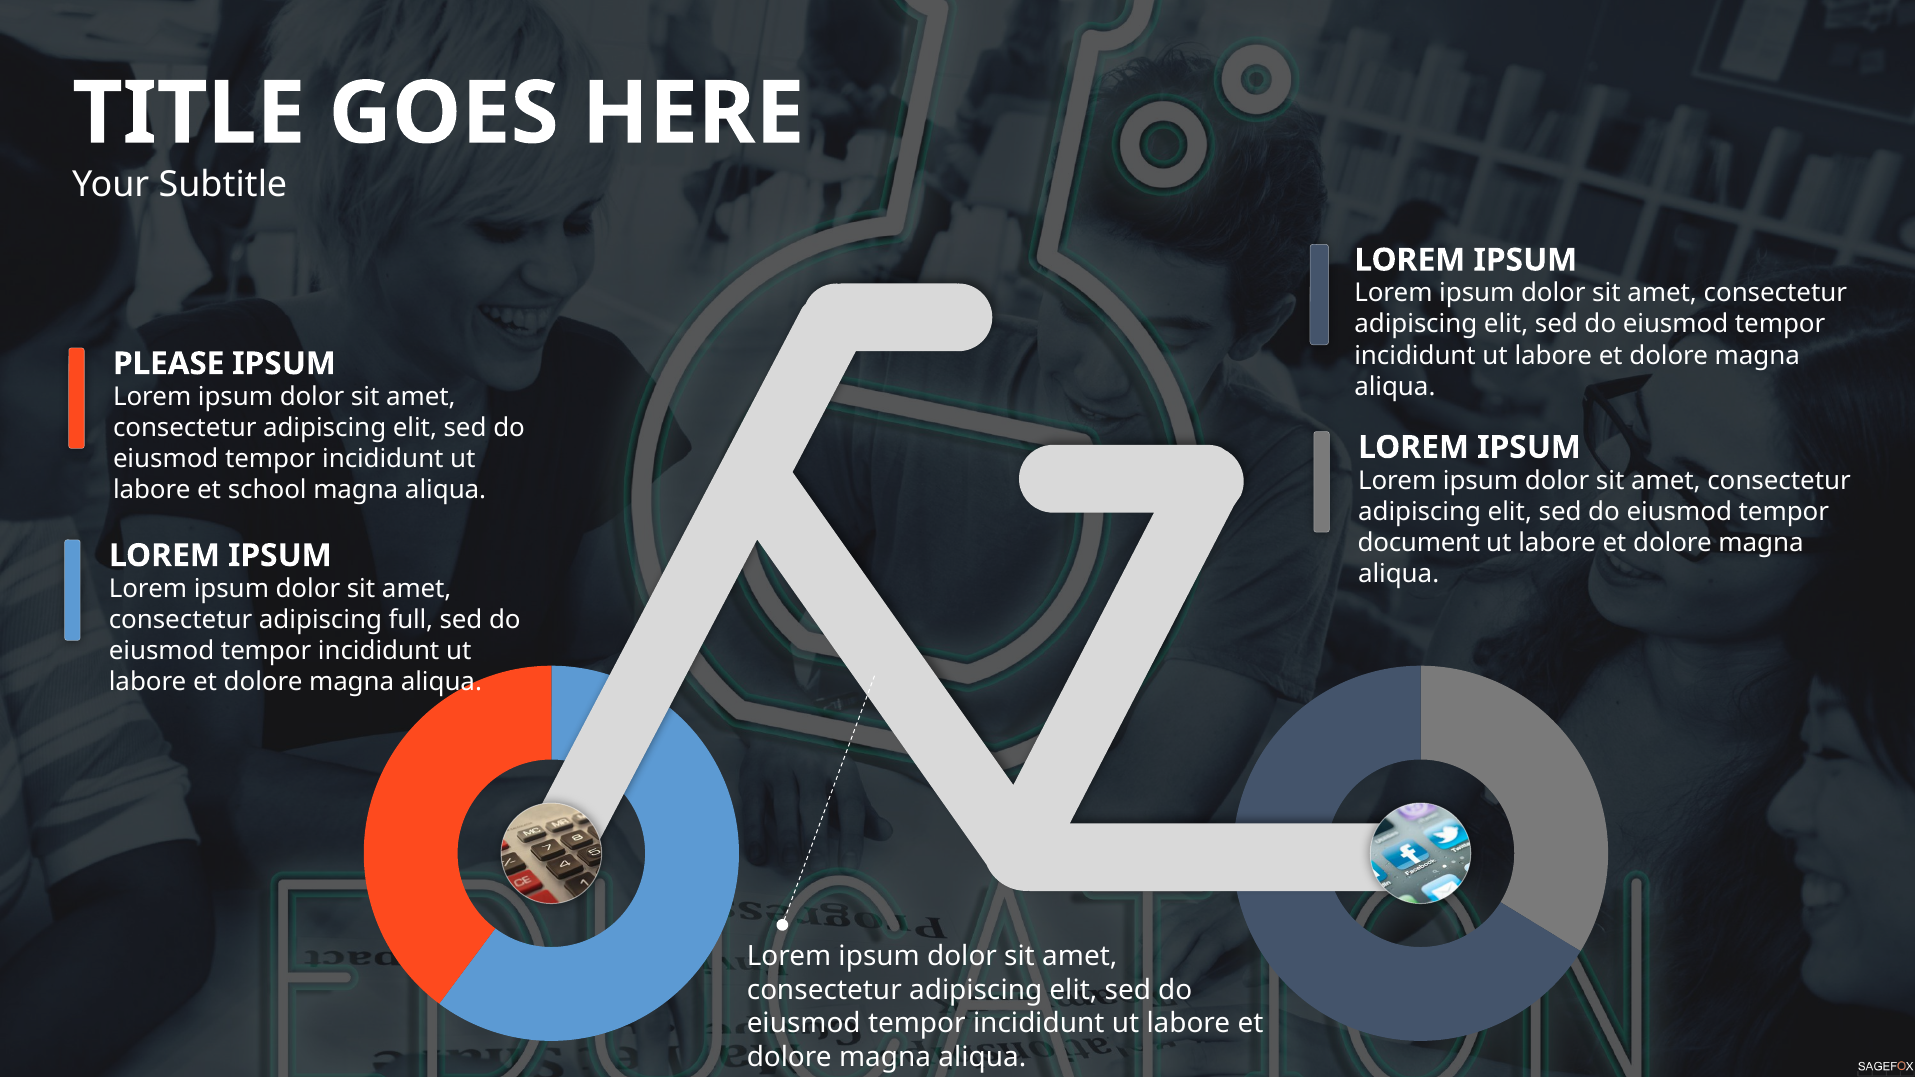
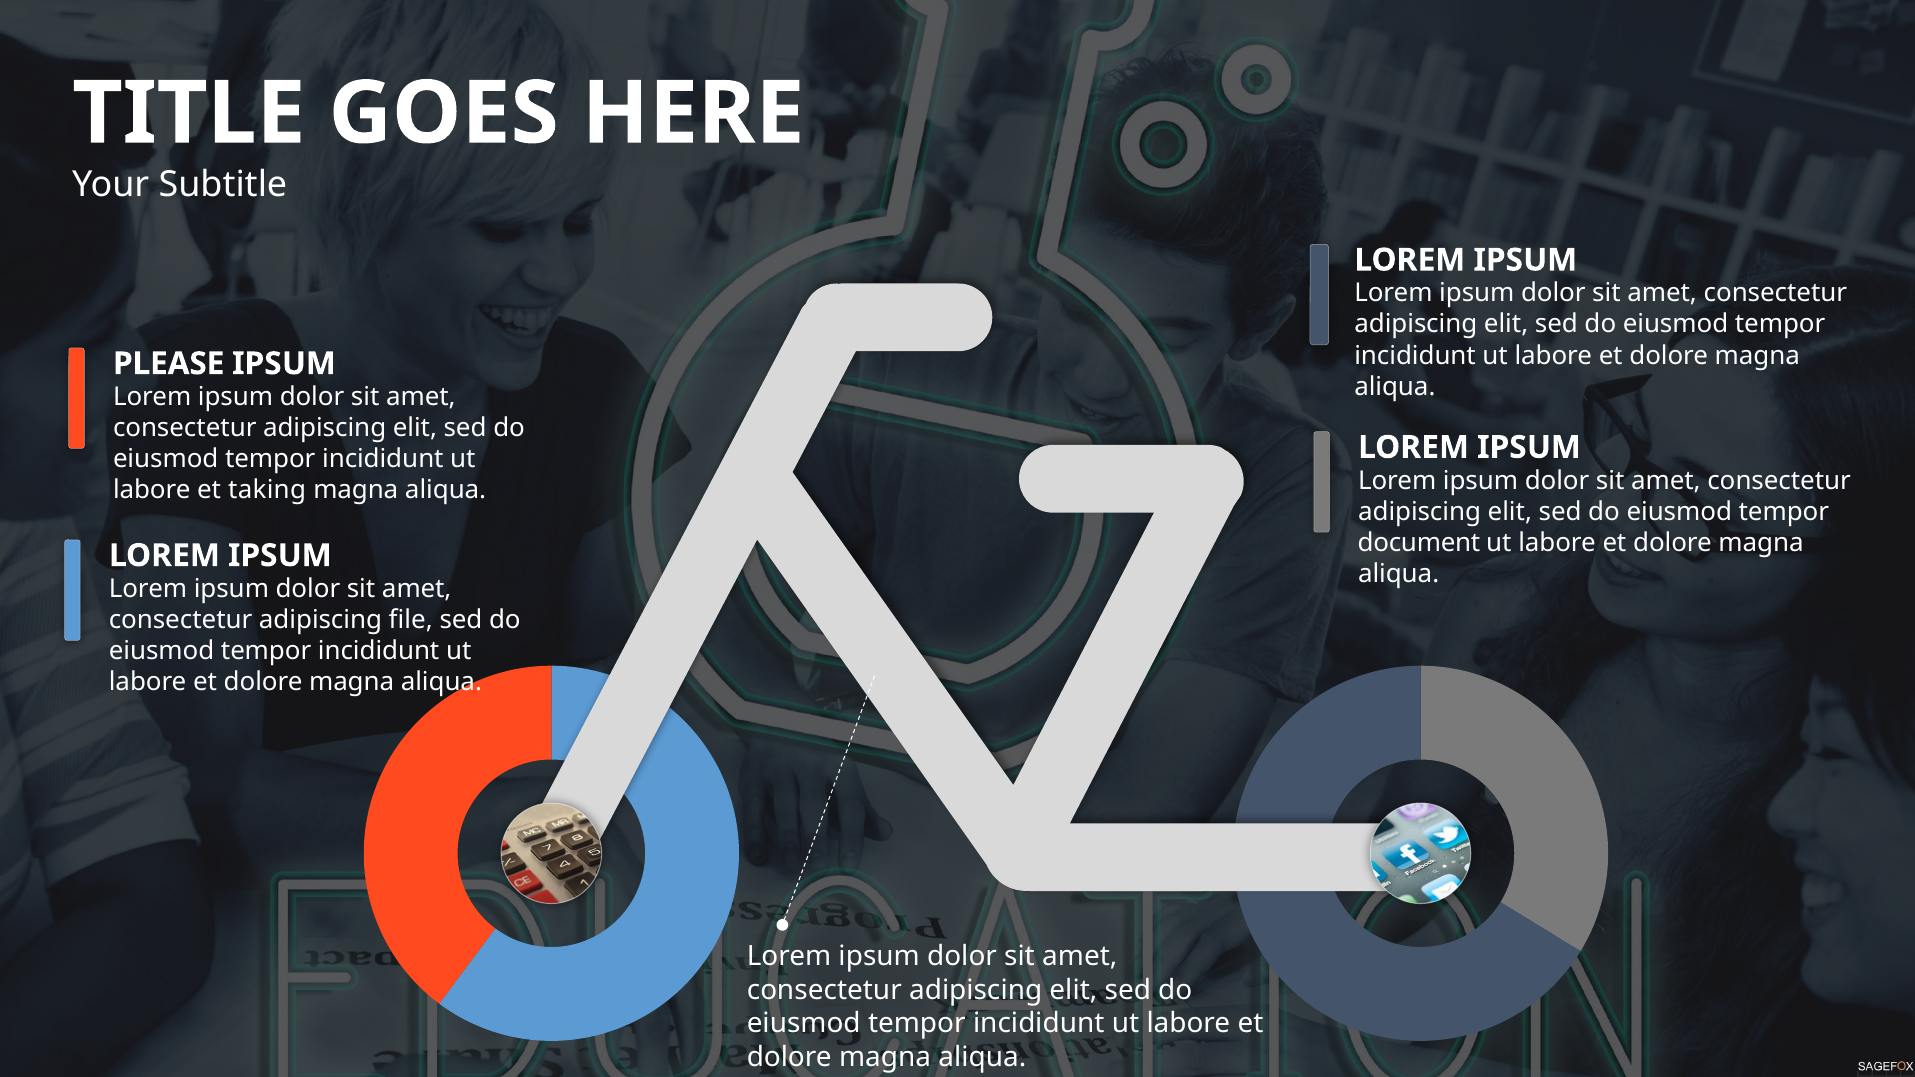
school: school -> taking
full: full -> file
